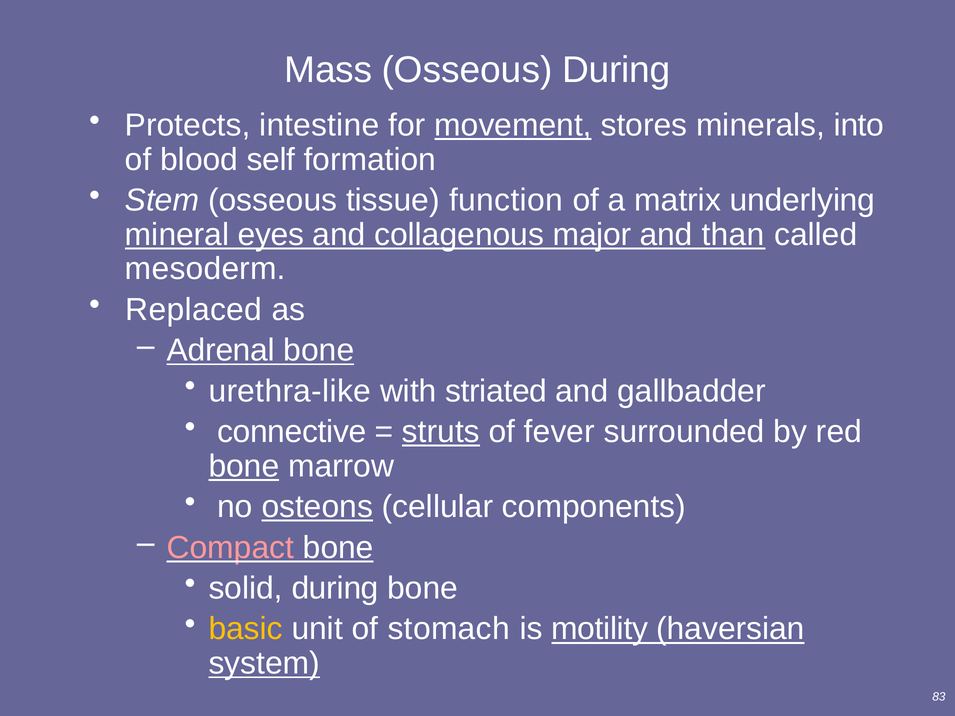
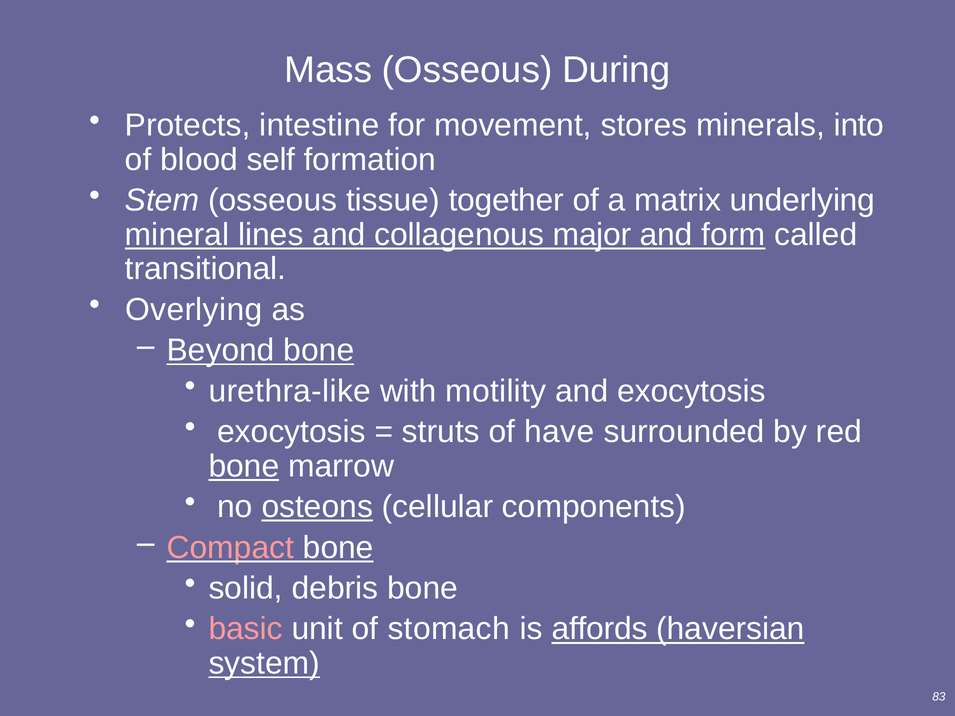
movement underline: present -> none
function: function -> together
eyes: eyes -> lines
than: than -> form
mesoderm: mesoderm -> transitional
Replaced: Replaced -> Overlying
Adrenal: Adrenal -> Beyond
striated: striated -> motility
and gallbadder: gallbadder -> exocytosis
connective at (292, 432): connective -> exocytosis
struts underline: present -> none
fever: fever -> have
solid during: during -> debris
basic colour: yellow -> pink
motility: motility -> affords
